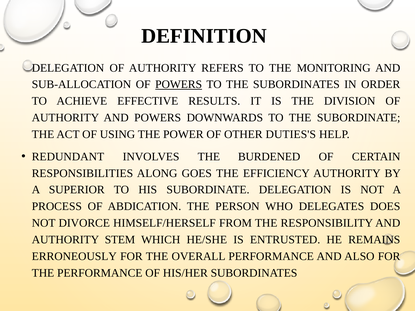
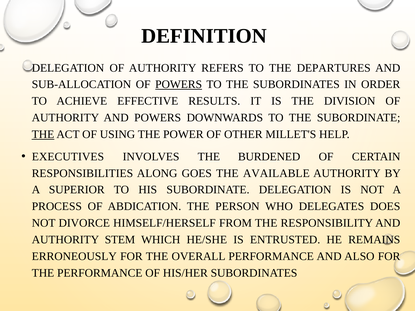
MONITORING: MONITORING -> DEPARTURES
THE at (43, 134) underline: none -> present
DUTIES'S: DUTIES'S -> MILLET'S
REDUNDANT: REDUNDANT -> EXECUTIVES
EFFICIENCY: EFFICIENCY -> AVAILABLE
